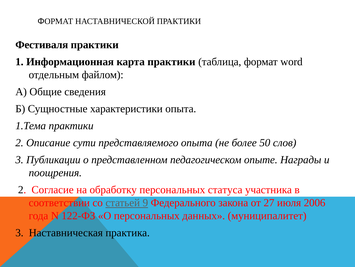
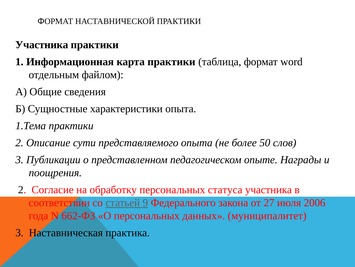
Фестиваля at (42, 45): Фестиваля -> Участника
122-ФЗ: 122-ФЗ -> 662-ФЗ
